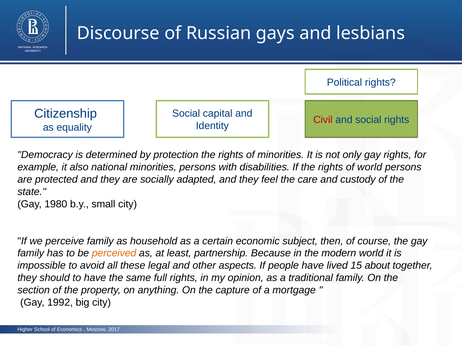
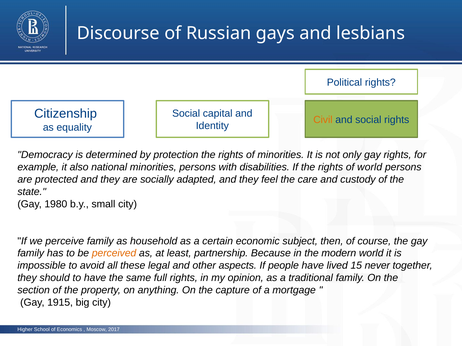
Civil colour: red -> orange
about: about -> never
1992: 1992 -> 1915
